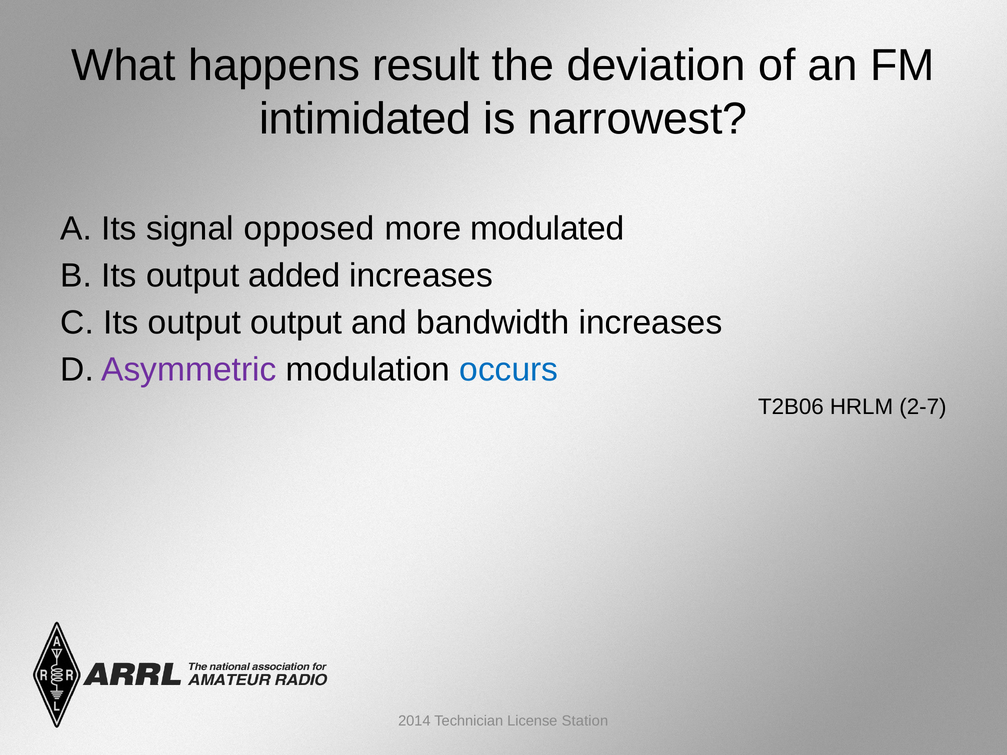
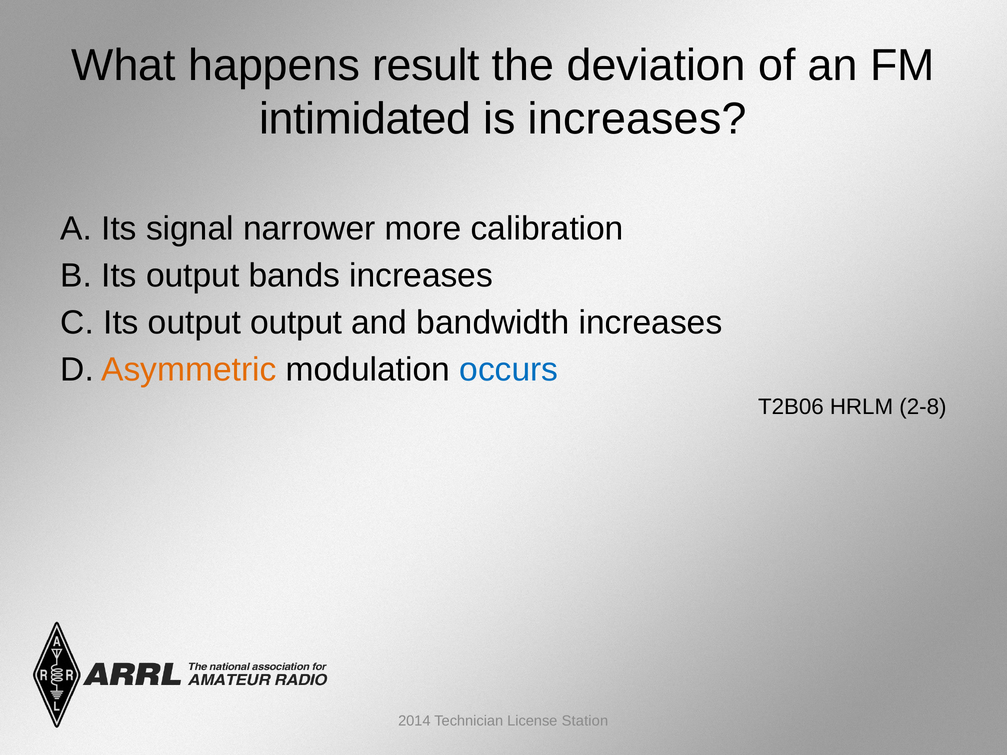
is narrowest: narrowest -> increases
opposed: opposed -> narrower
modulated: modulated -> calibration
added: added -> bands
Asymmetric colour: purple -> orange
2-7: 2-7 -> 2-8
